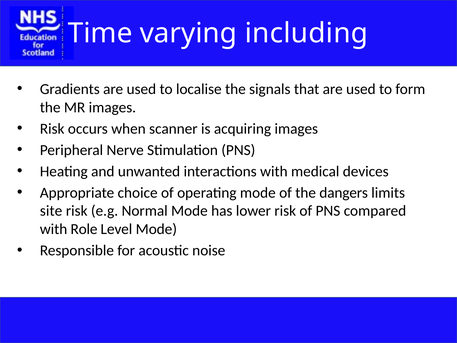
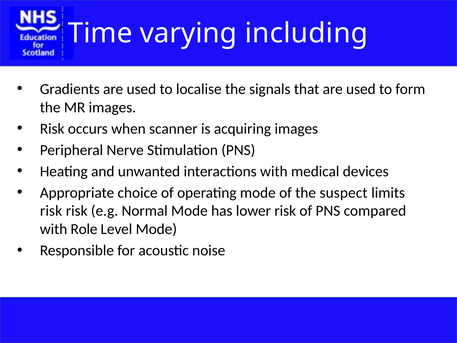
dangers: dangers -> suspect
site at (51, 211): site -> risk
